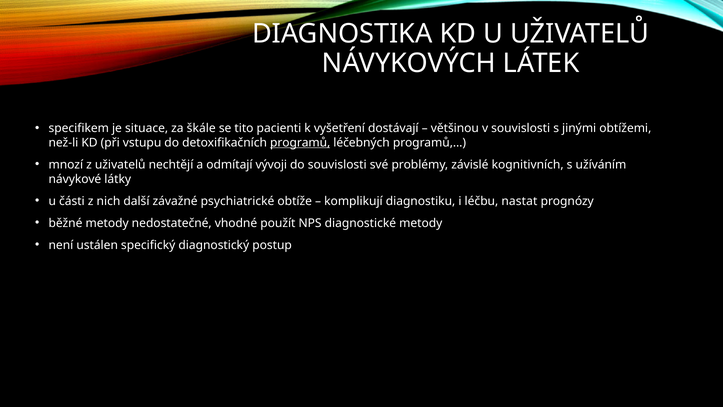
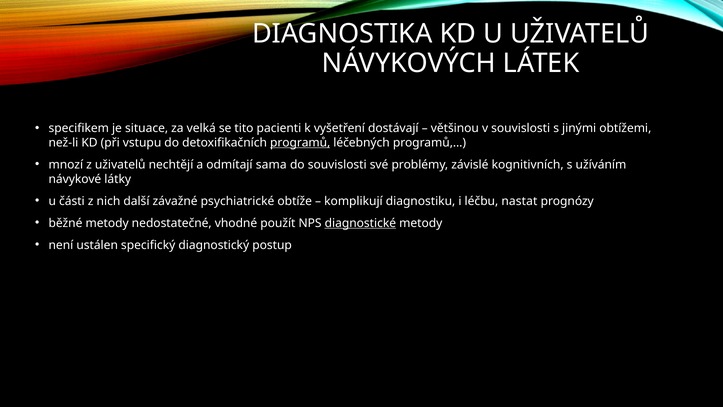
škále: škále -> velká
vývoji: vývoji -> sama
diagnostické underline: none -> present
